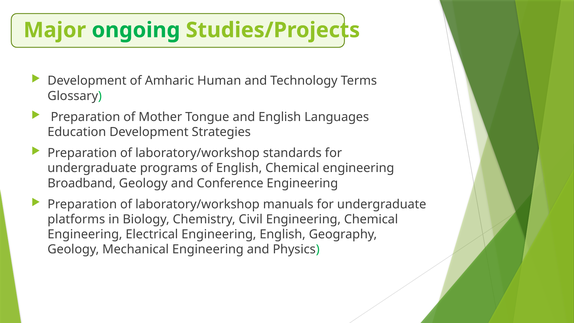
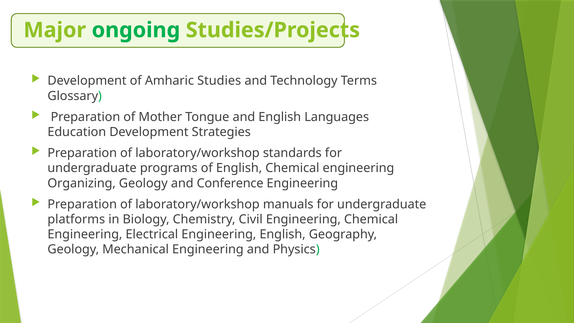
Human: Human -> Studies
Broadband: Broadband -> Organizing
